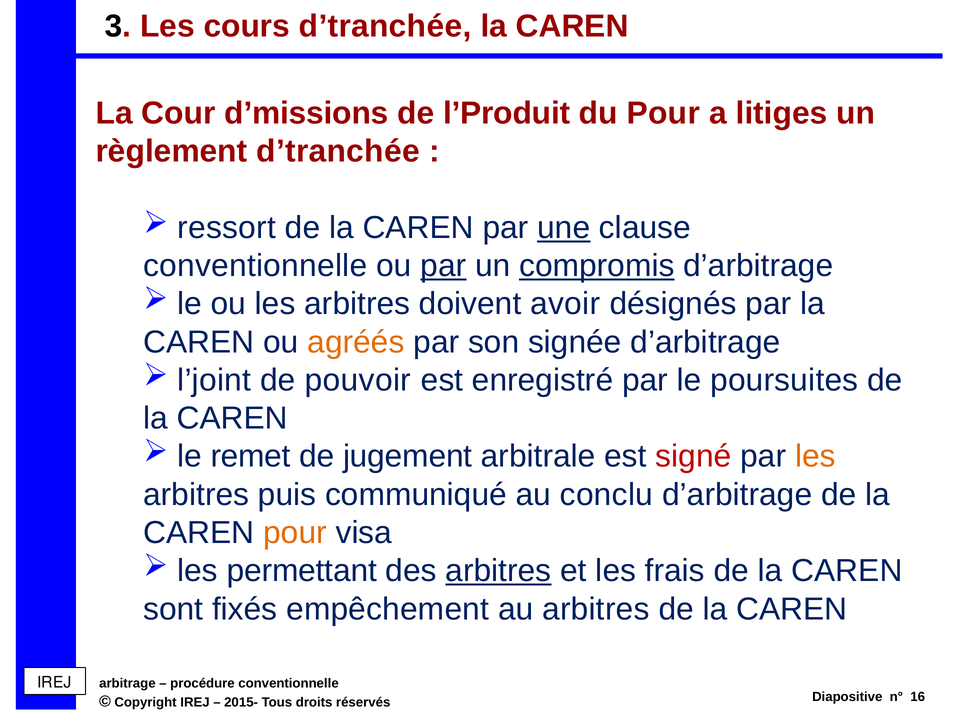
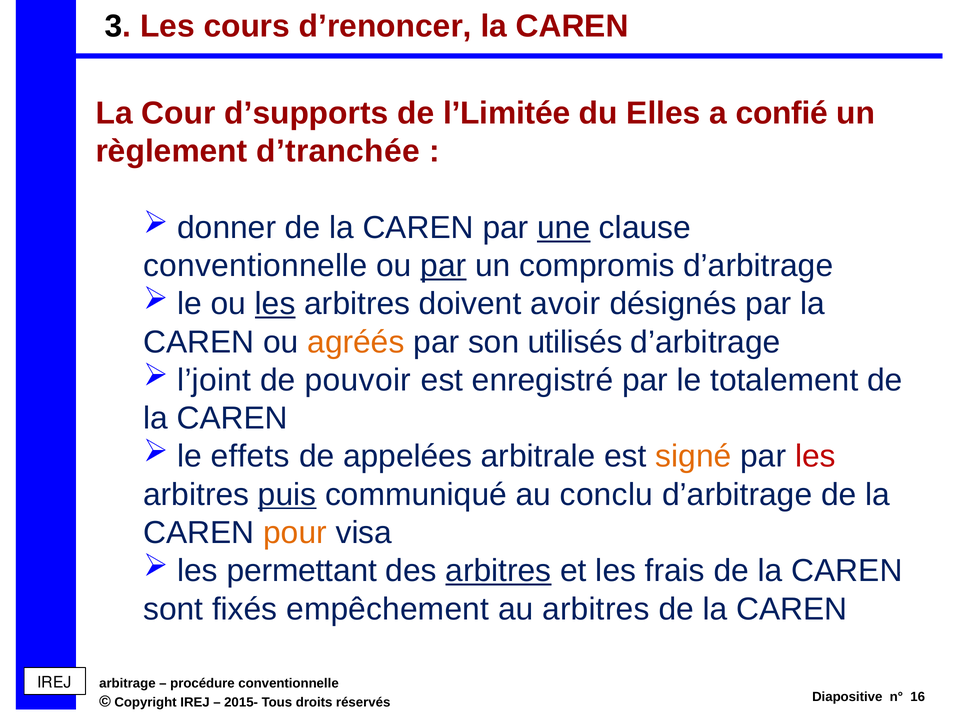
cours d’tranchée: d’tranchée -> d’renoncer
d’missions: d’missions -> d’supports
l’Produit: l’Produit -> l’Limitée
du Pour: Pour -> Elles
litiges: litiges -> confié
ressort: ressort -> donner
compromis underline: present -> none
les at (275, 304) underline: none -> present
signée: signée -> utilisés
poursuites: poursuites -> totalement
remet: remet -> effets
jugement: jugement -> appelées
signé colour: red -> orange
les at (815, 456) colour: orange -> red
puis underline: none -> present
